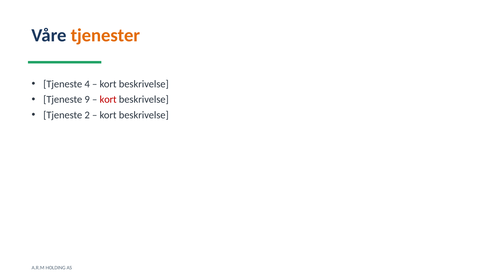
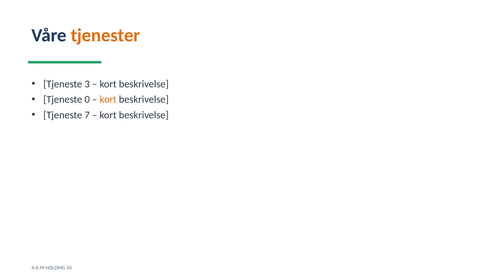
4: 4 -> 3
9: 9 -> 0
kort at (108, 100) colour: red -> orange
2: 2 -> 7
